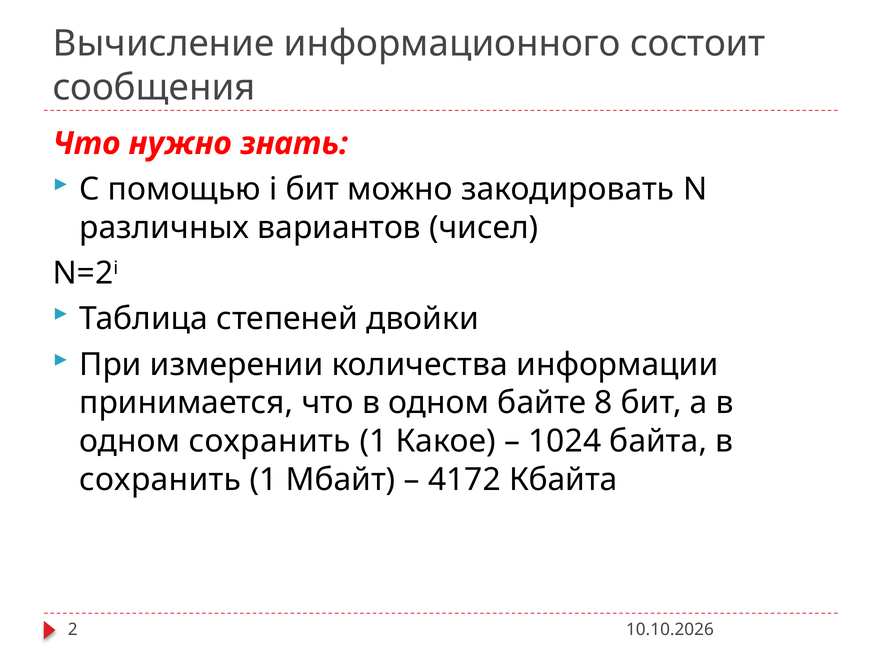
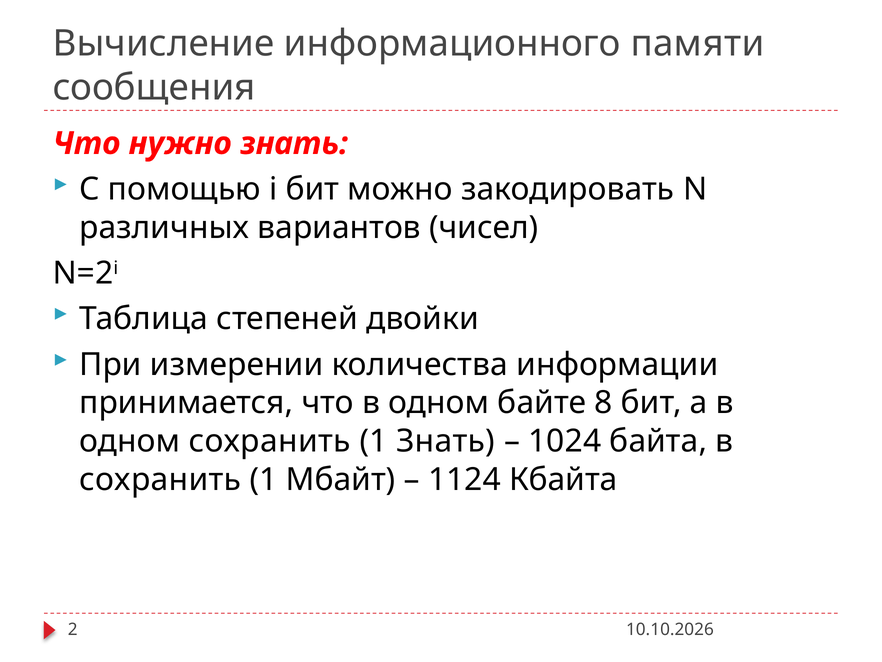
состоит: состоит -> памяти
1 Какое: Какое -> Знать
4172: 4172 -> 1124
